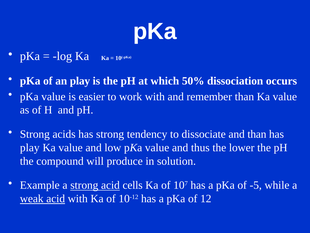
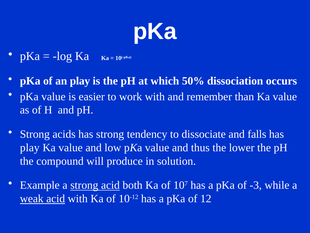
and than: than -> falls
cells: cells -> both
-5: -5 -> -3
